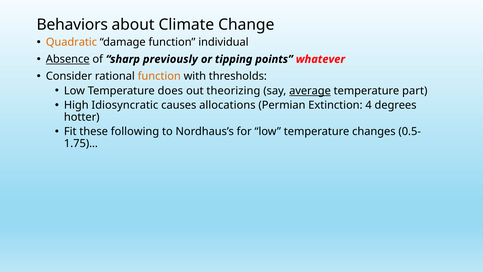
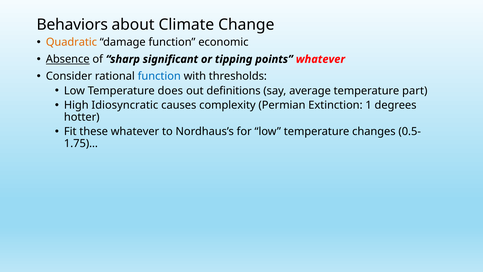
individual: individual -> economic
previously: previously -> significant
function at (159, 76) colour: orange -> blue
theorizing: theorizing -> definitions
average underline: present -> none
allocations: allocations -> complexity
4: 4 -> 1
these following: following -> whatever
